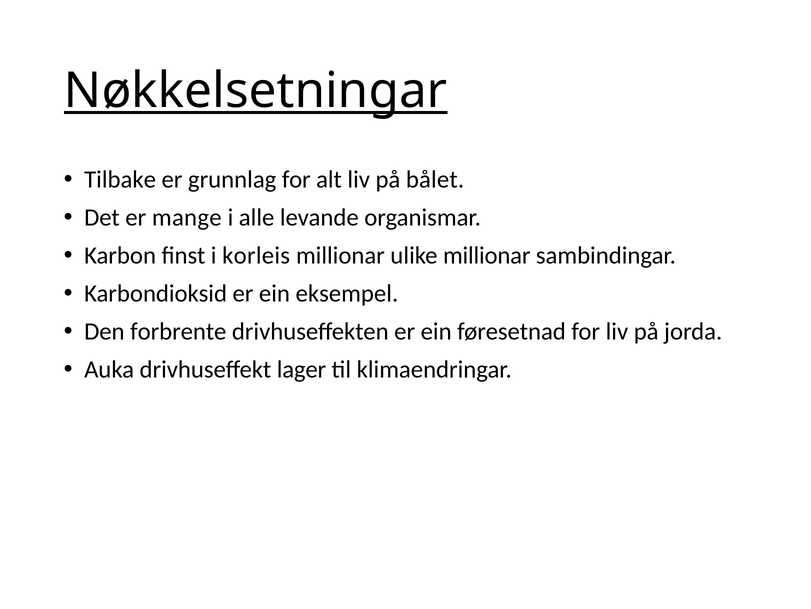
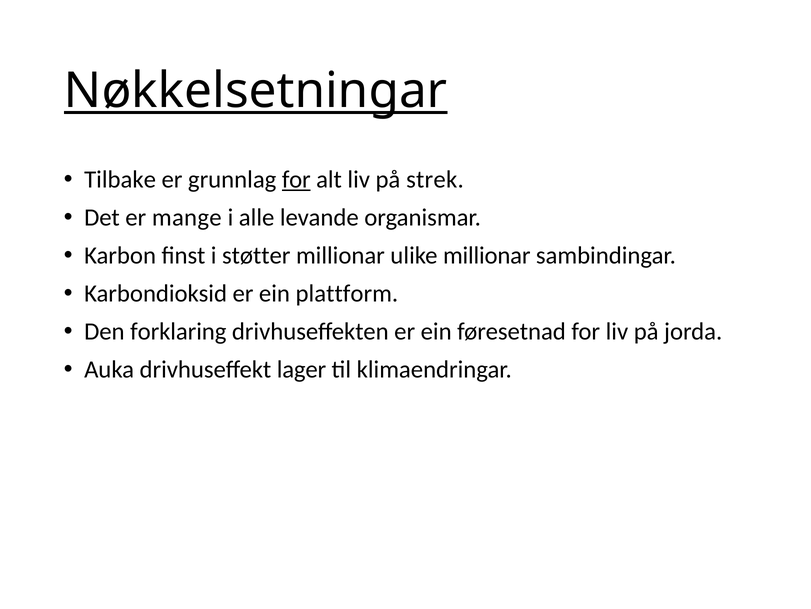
for at (296, 179) underline: none -> present
bålet: bålet -> strek
korleis: korleis -> støtter
eksempel: eksempel -> plattform
forbrente: forbrente -> forklaring
